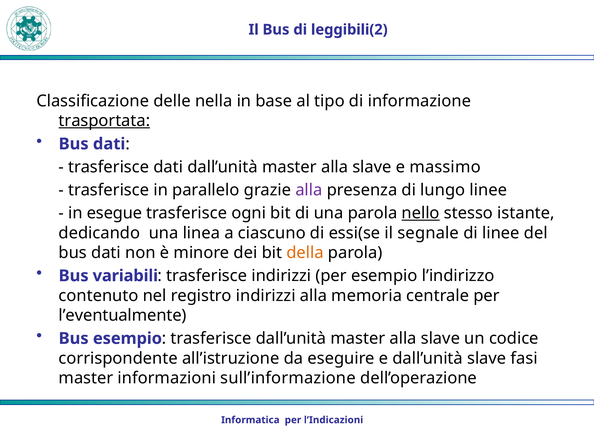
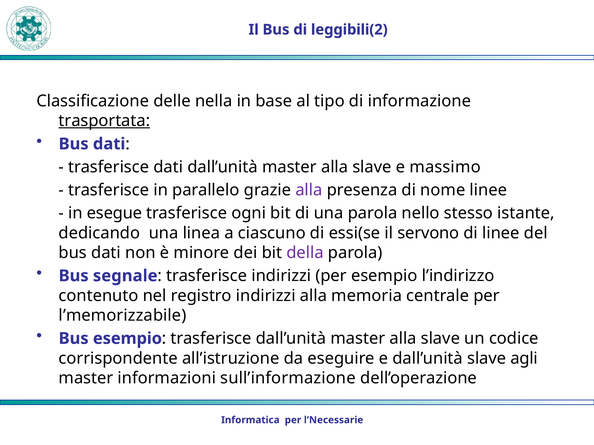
lungo: lungo -> nome
nello underline: present -> none
segnale: segnale -> servono
della colour: orange -> purple
variabili: variabili -> segnale
l’eventualmente: l’eventualmente -> l’memorizzabile
fasi: fasi -> agli
l’Indicazioni: l’Indicazioni -> l’Necessarie
